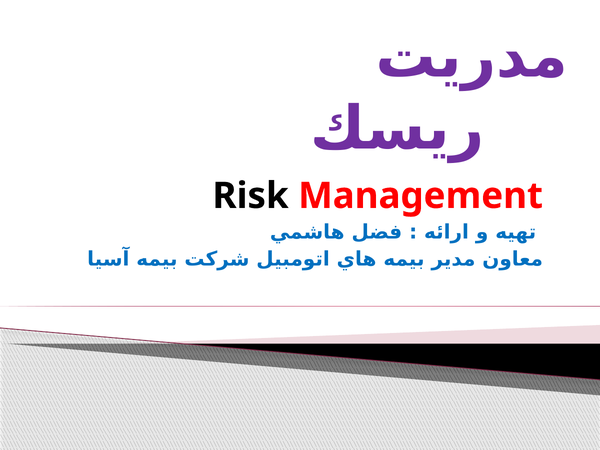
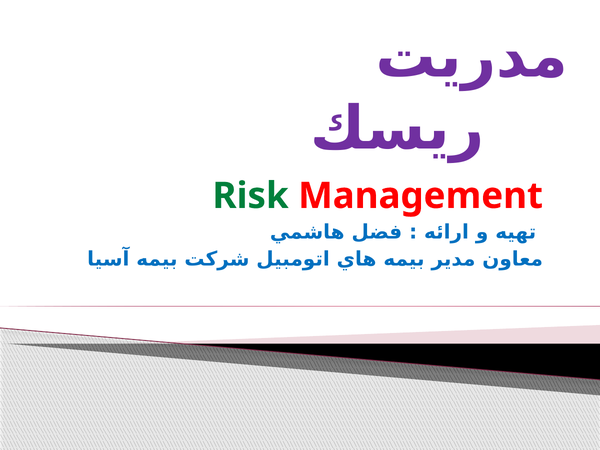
Risk colour: black -> green
